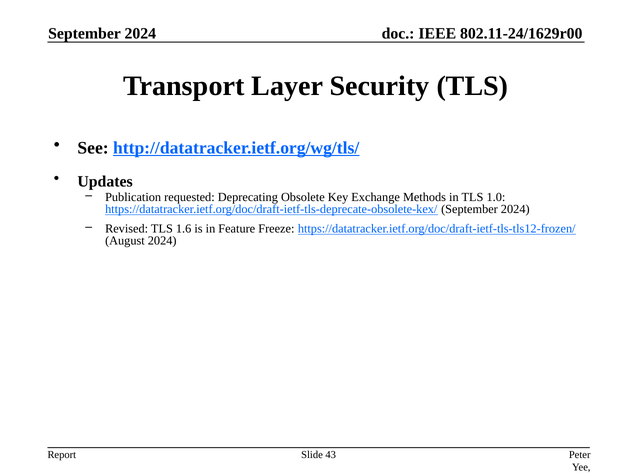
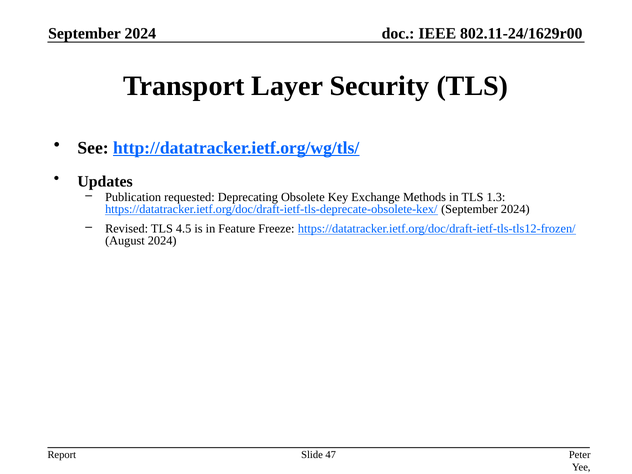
1.0: 1.0 -> 1.3
1.6: 1.6 -> 4.5
43: 43 -> 47
